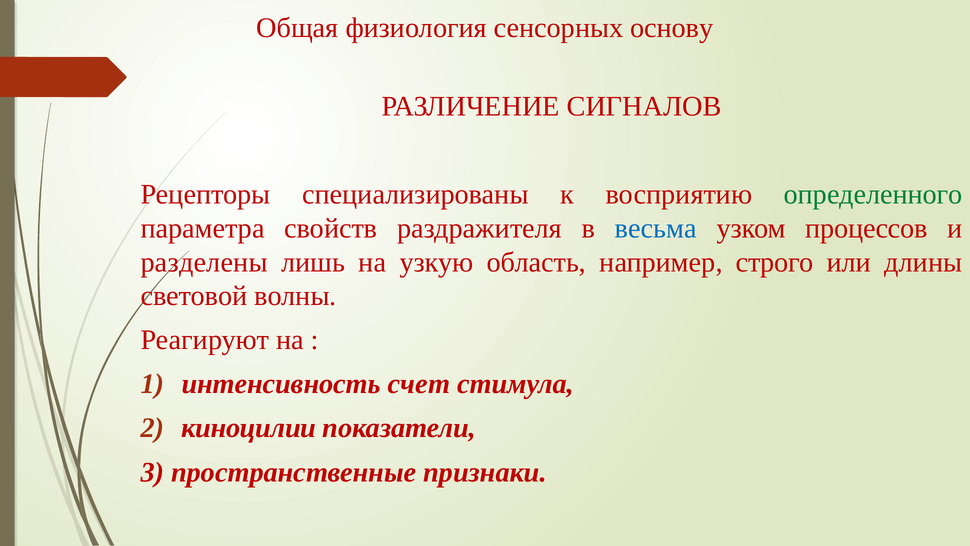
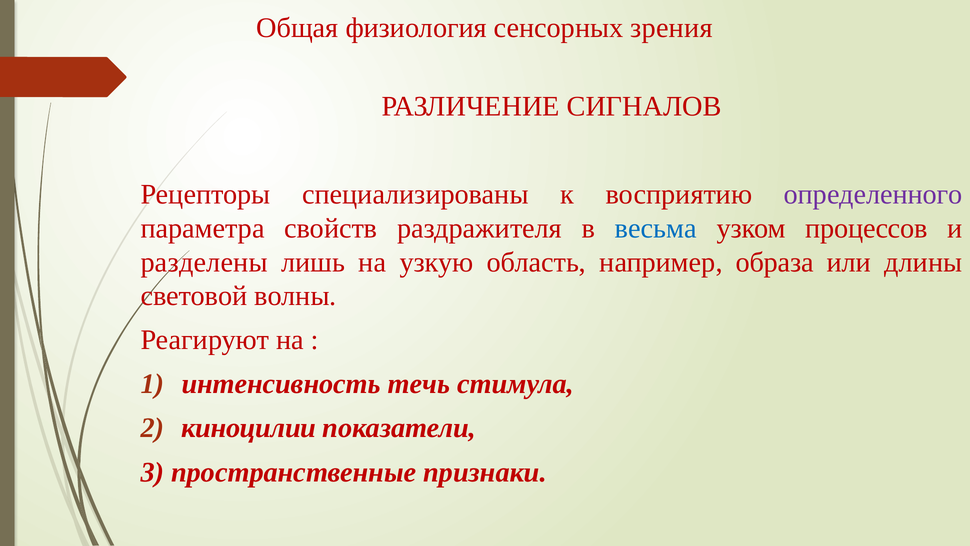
основу: основу -> зрения
определенного colour: green -> purple
строго: строго -> образа
счет: счет -> течь
